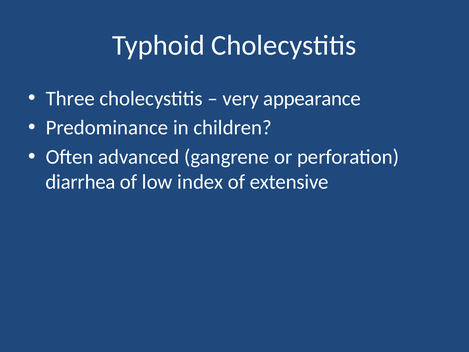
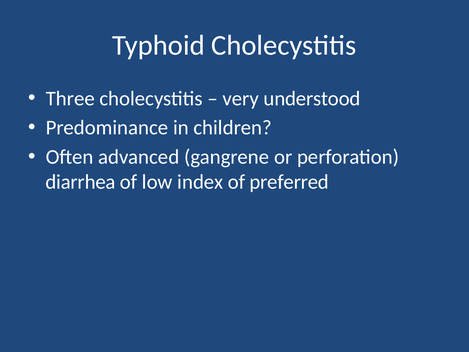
appearance: appearance -> understood
extensive: extensive -> preferred
